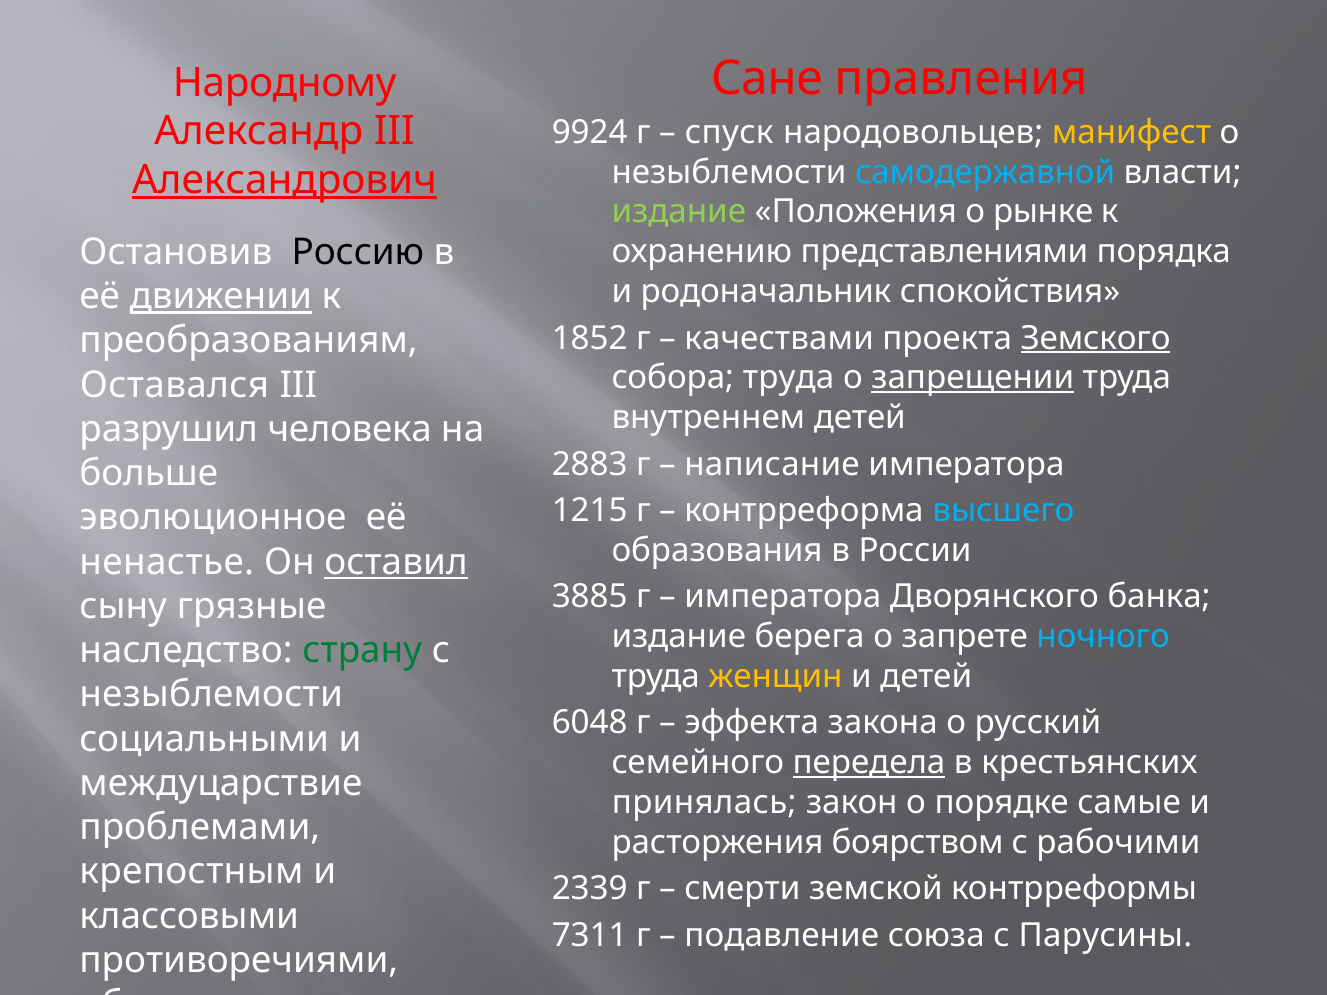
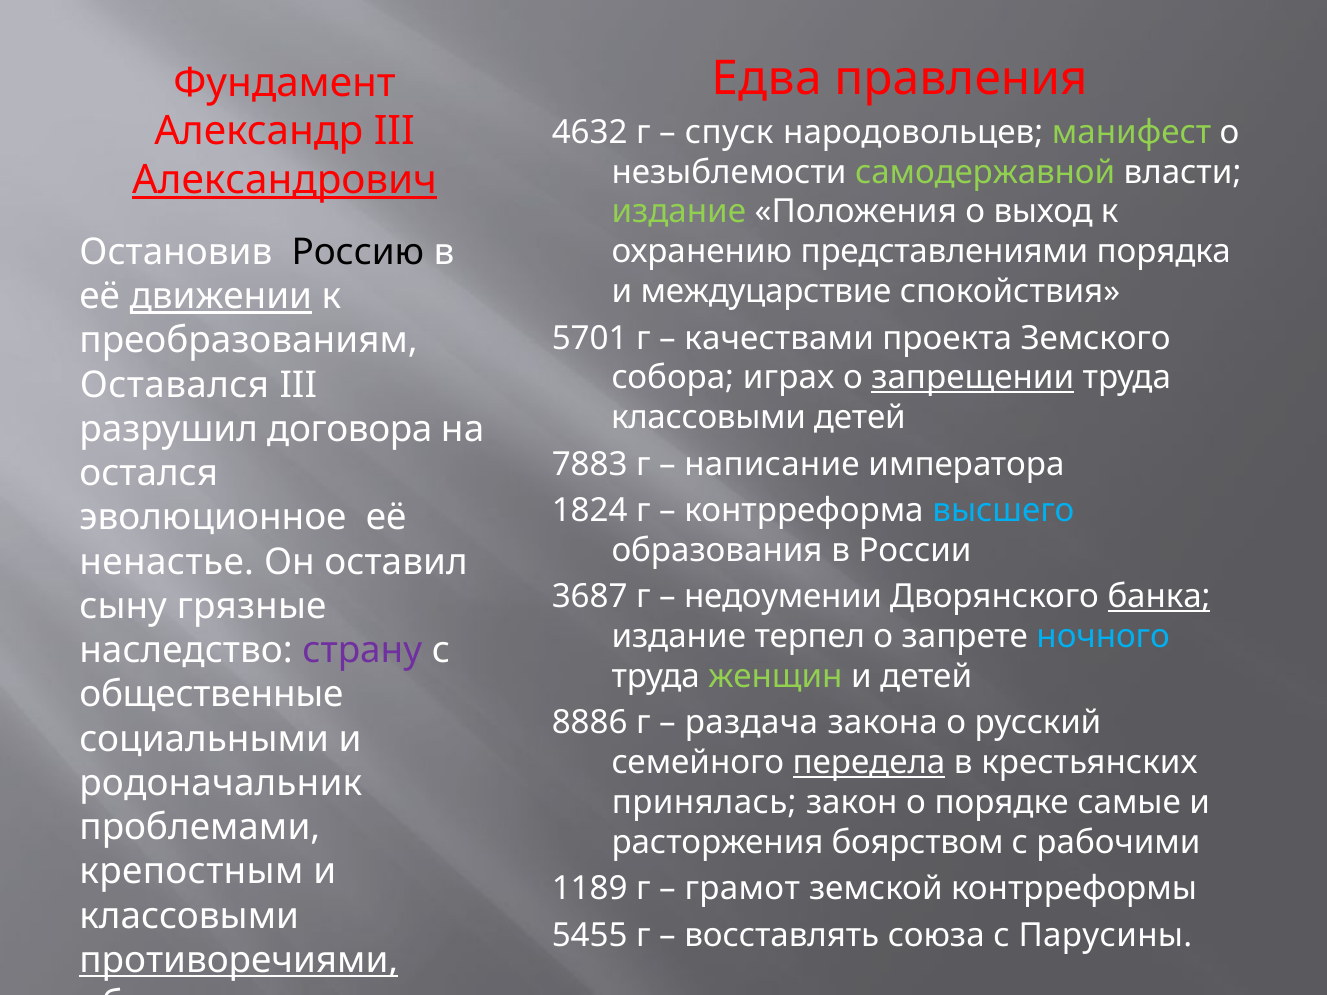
Сане: Сане -> Едва
Народному: Народному -> Фундамент
9924: 9924 -> 4632
манифест colour: yellow -> light green
самодержавной colour: light blue -> light green
рынке: рынке -> выход
родоначальник: родоначальник -> междуцарствие
1852: 1852 -> 5701
Земского underline: present -> none
собора труда: труда -> играх
внутреннем at (708, 418): внутреннем -> классовыми
человека: человека -> договора
2883: 2883 -> 7883
больше: больше -> остался
1215: 1215 -> 1824
оставил underline: present -> none
3885: 3885 -> 3687
императора at (783, 597): императора -> недоумении
банка underline: none -> present
берега: берега -> терпел
страну colour: green -> purple
женщин colour: yellow -> light green
незыблемости at (211, 695): незыблемости -> общественные
6048: 6048 -> 8886
эффекта: эффекта -> раздача
междуцарствие: междуцарствие -> родоначальник
2339: 2339 -> 1189
смерти: смерти -> грамот
7311: 7311 -> 5455
подавление: подавление -> восставлять
противоречиями underline: none -> present
